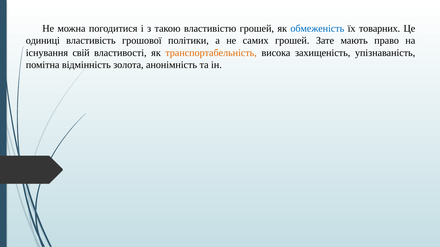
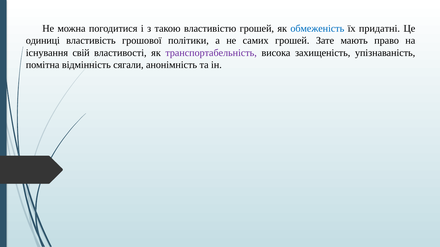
товарних: товарних -> придатні
транспортабельність colour: orange -> purple
золота: золота -> сягали
